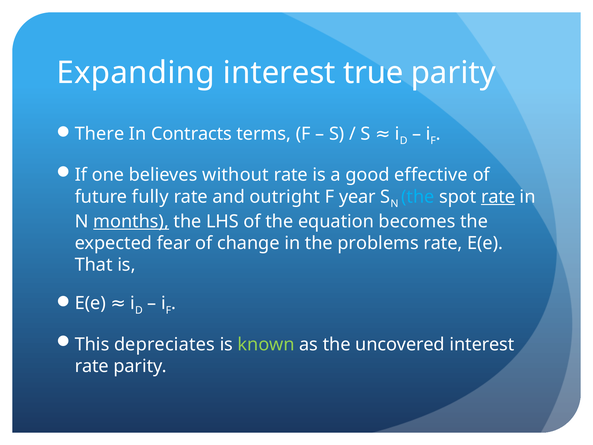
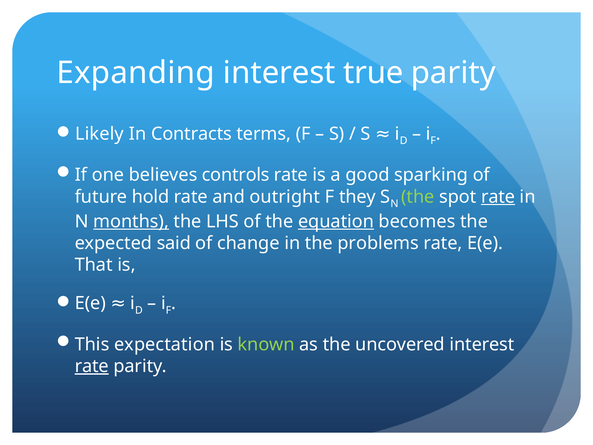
There: There -> Likely
without: without -> controls
effective: effective -> sparking
fully: fully -> hold
year: year -> they
the at (418, 197) colour: light blue -> light green
equation underline: none -> present
fear: fear -> said
depreciates: depreciates -> expectation
rate at (92, 366) underline: none -> present
